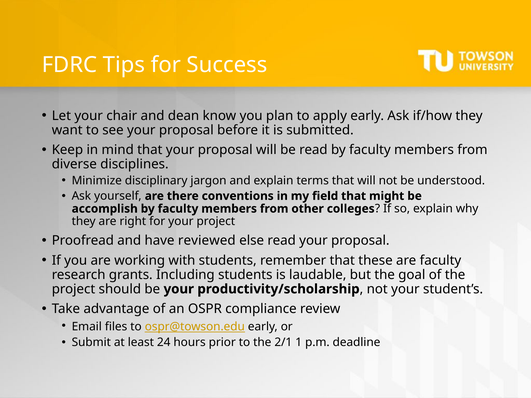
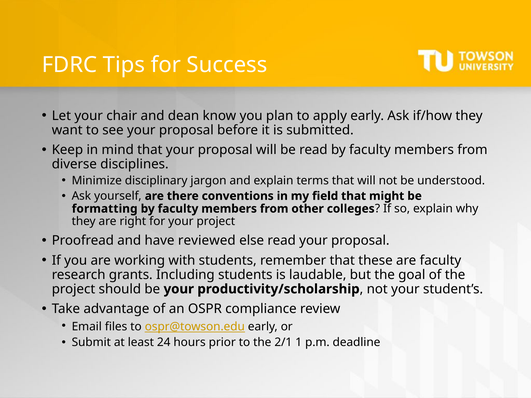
accomplish: accomplish -> formatting
